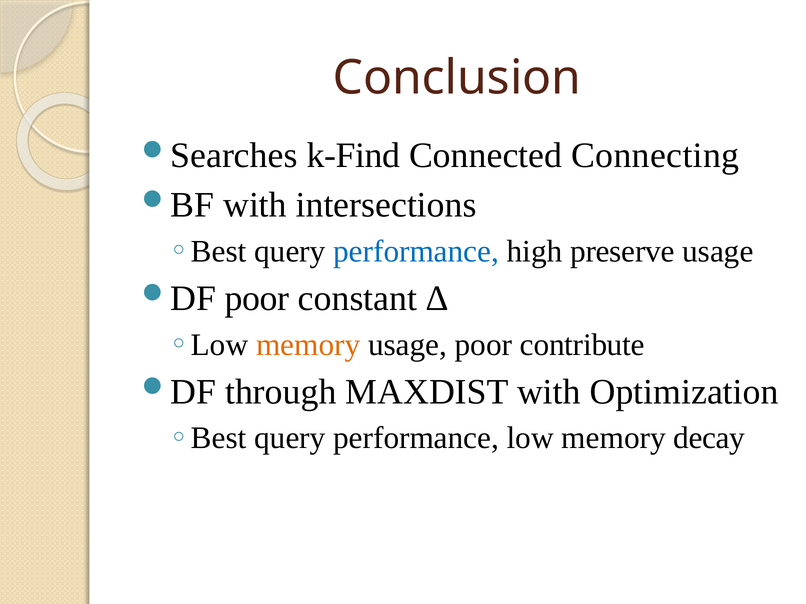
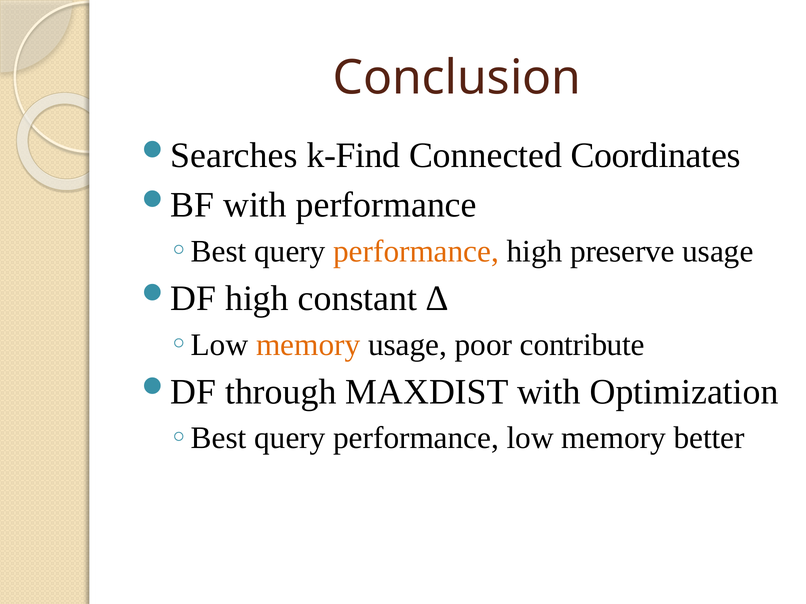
Connecting: Connecting -> Coordinates
with intersections: intersections -> performance
performance at (416, 251) colour: blue -> orange
poor at (257, 299): poor -> high
decay: decay -> better
